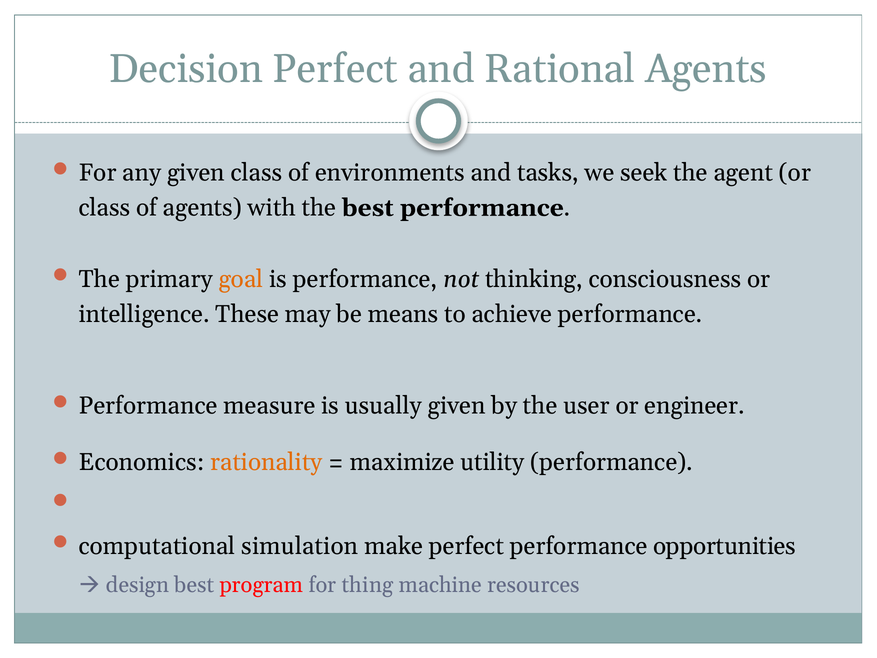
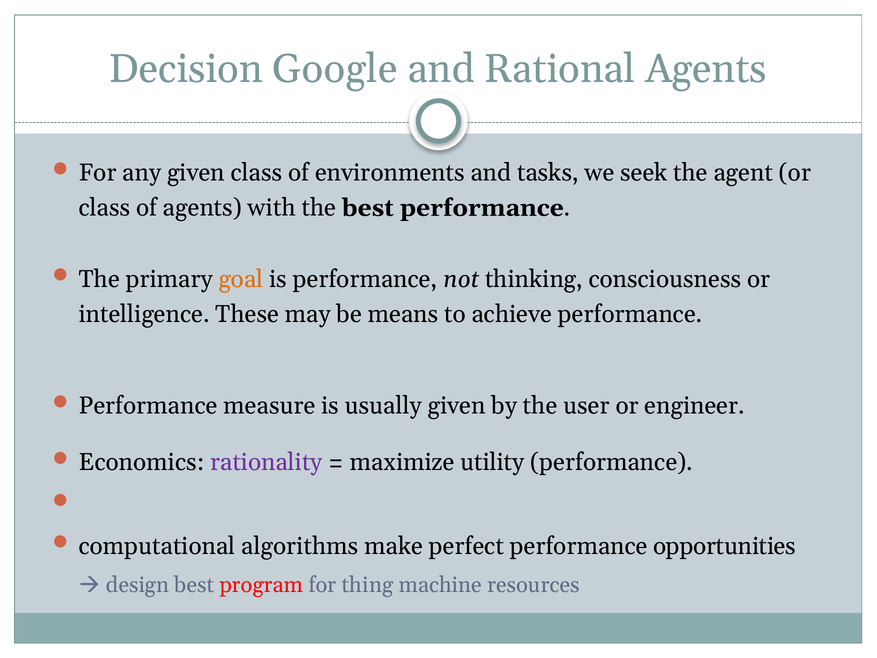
Decision Perfect: Perfect -> Google
rationality colour: orange -> purple
simulation: simulation -> algorithms
